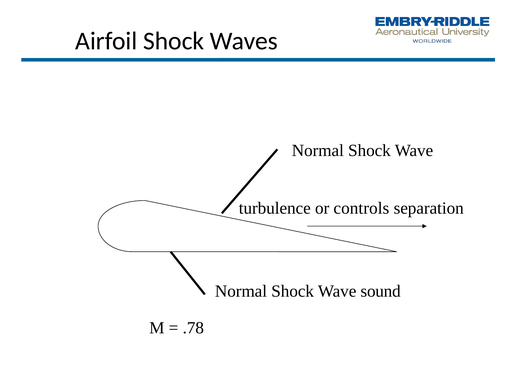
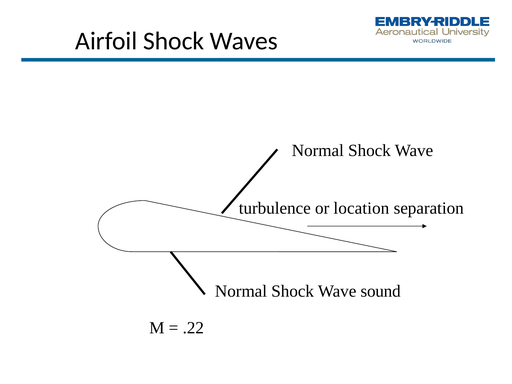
controls: controls -> location
.78: .78 -> .22
